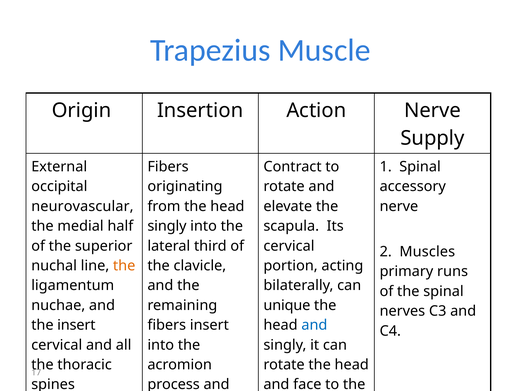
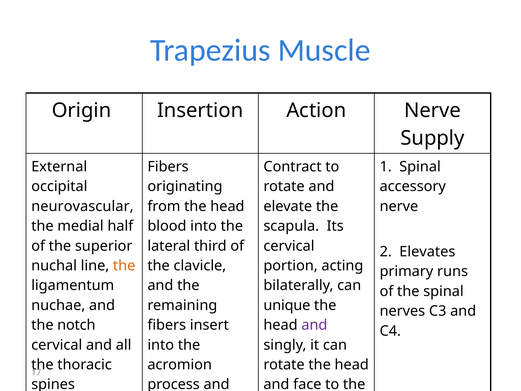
singly at (167, 226): singly -> blood
Muscles: Muscles -> Elevates
the insert: insert -> notch
and at (314, 325) colour: blue -> purple
